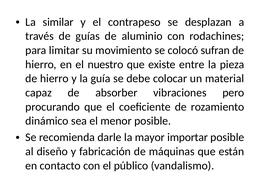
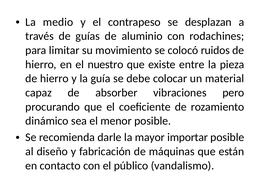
similar: similar -> medio
sufran: sufran -> ruidos
